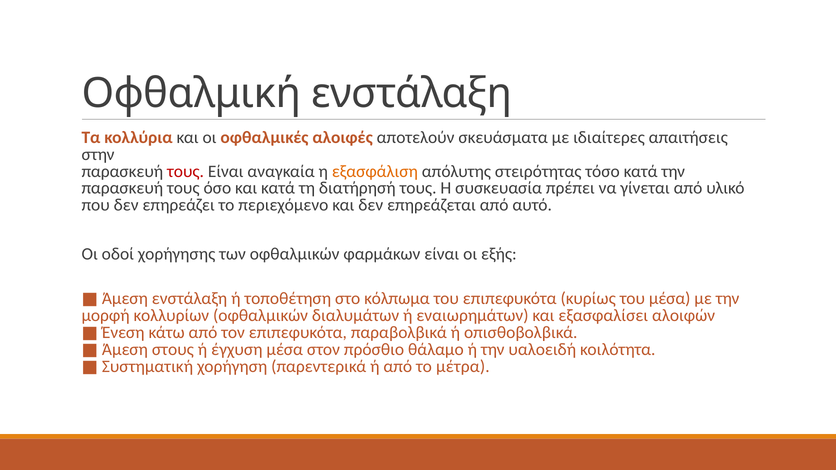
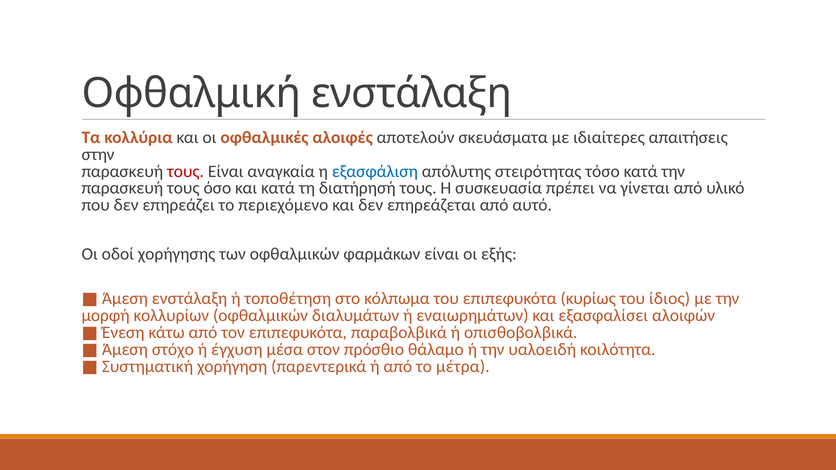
εξασφάλιση colour: orange -> blue
του μέσα: μέσα -> ίδιος
στους: στους -> στόχο
